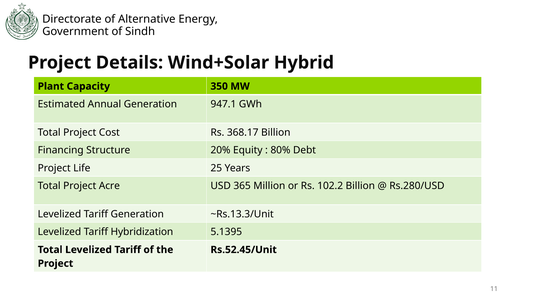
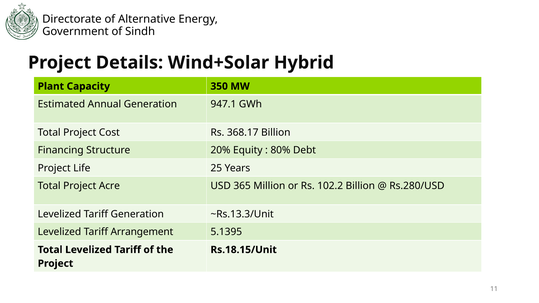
Hybridization: Hybridization -> Arrangement
Rs.52.45/Unit: Rs.52.45/Unit -> Rs.18.15/Unit
